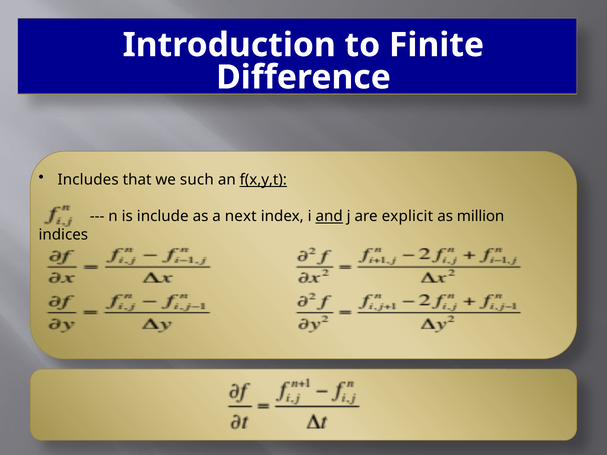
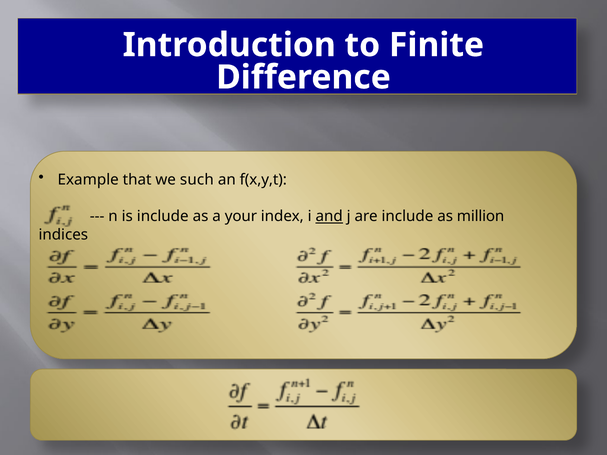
Includes: Includes -> Example
f(x,y,t underline: present -> none
next: next -> your
are explicit: explicit -> include
